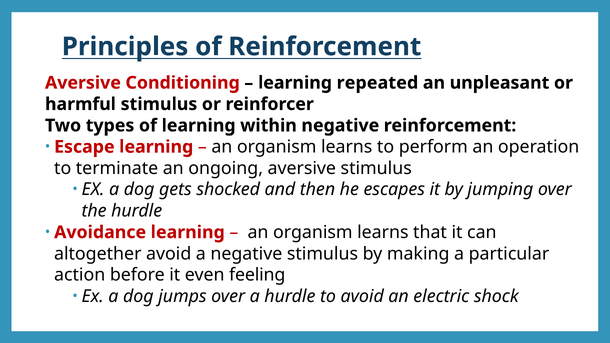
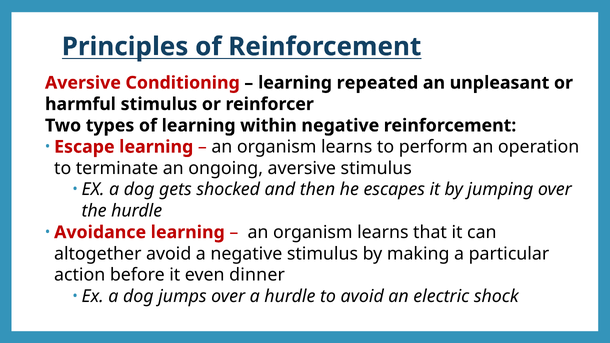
feeling: feeling -> dinner
